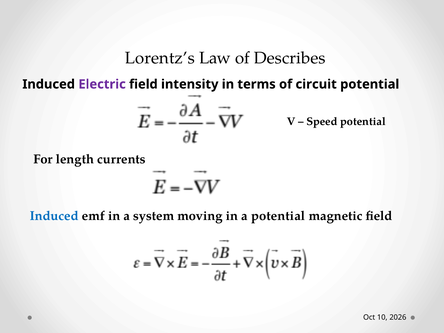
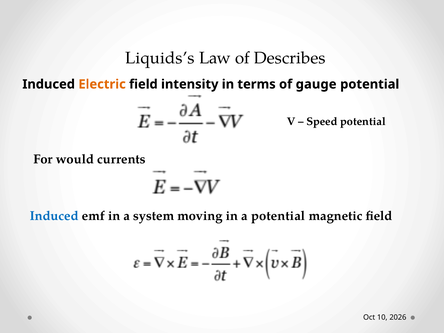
Lorentz’s: Lorentz’s -> Liquids’s
Electric colour: purple -> orange
circuit: circuit -> gauge
length: length -> would
